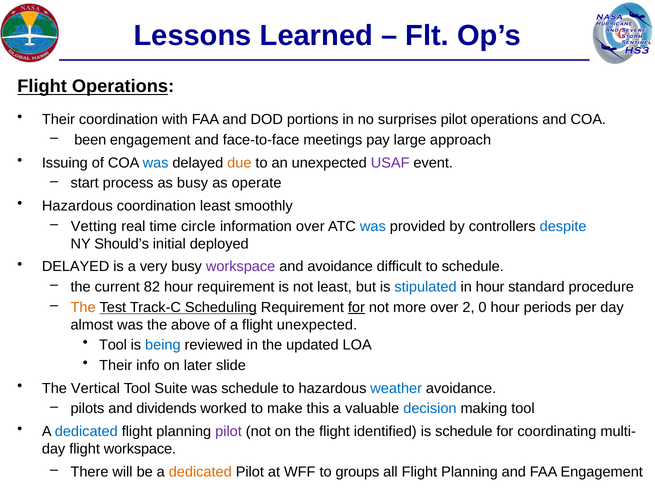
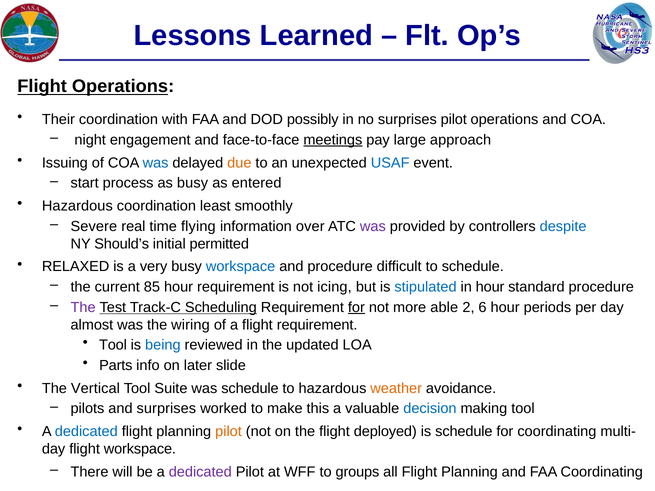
portions: portions -> possibly
been: been -> night
meetings underline: none -> present
USAF colour: purple -> blue
operate: operate -> entered
Vetting: Vetting -> Severe
circle: circle -> flying
was at (373, 226) colour: blue -> purple
deployed: deployed -> permitted
DELAYED at (76, 267): DELAYED -> RELAXED
workspace at (241, 267) colour: purple -> blue
and avoidance: avoidance -> procedure
82: 82 -> 85
not least: least -> icing
The at (83, 307) colour: orange -> purple
more over: over -> able
0: 0 -> 6
above: above -> wiring
flight unexpected: unexpected -> requirement
Their at (116, 366): Their -> Parts
weather colour: blue -> orange
and dividends: dividends -> surprises
pilot at (229, 432) colour: purple -> orange
identified: identified -> deployed
dedicated at (200, 472) colour: orange -> purple
FAA Engagement: Engagement -> Coordinating
